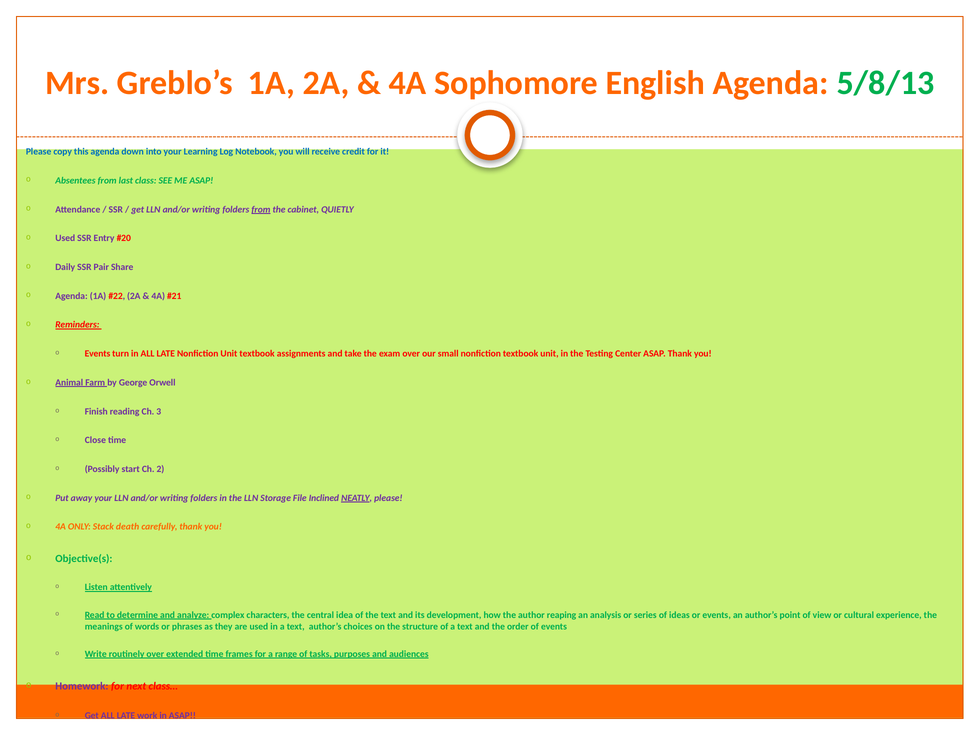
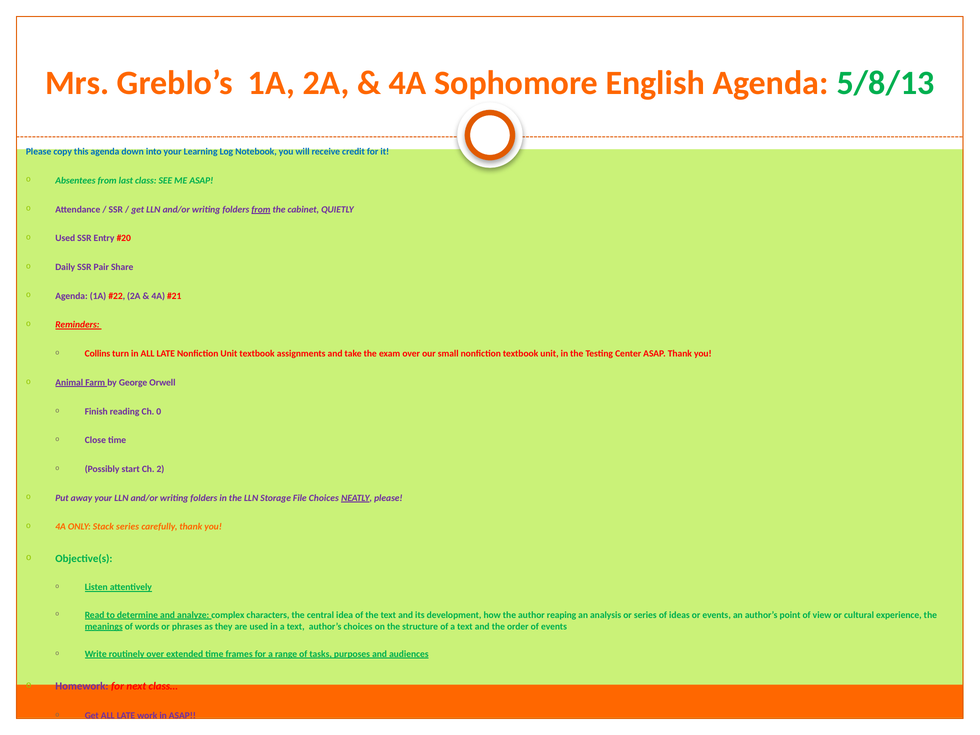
Events at (97, 354): Events -> Collins
3: 3 -> 0
File Inclined: Inclined -> Choices
Stack death: death -> series
meanings underline: none -> present
